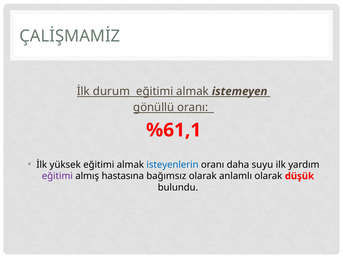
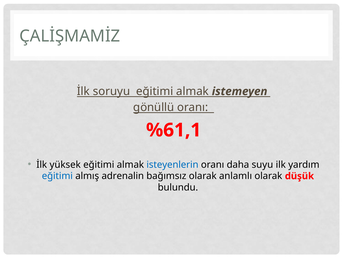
durum: durum -> soruyu
eğitimi at (57, 176) colour: purple -> blue
hastasına: hastasına -> adrenalin
